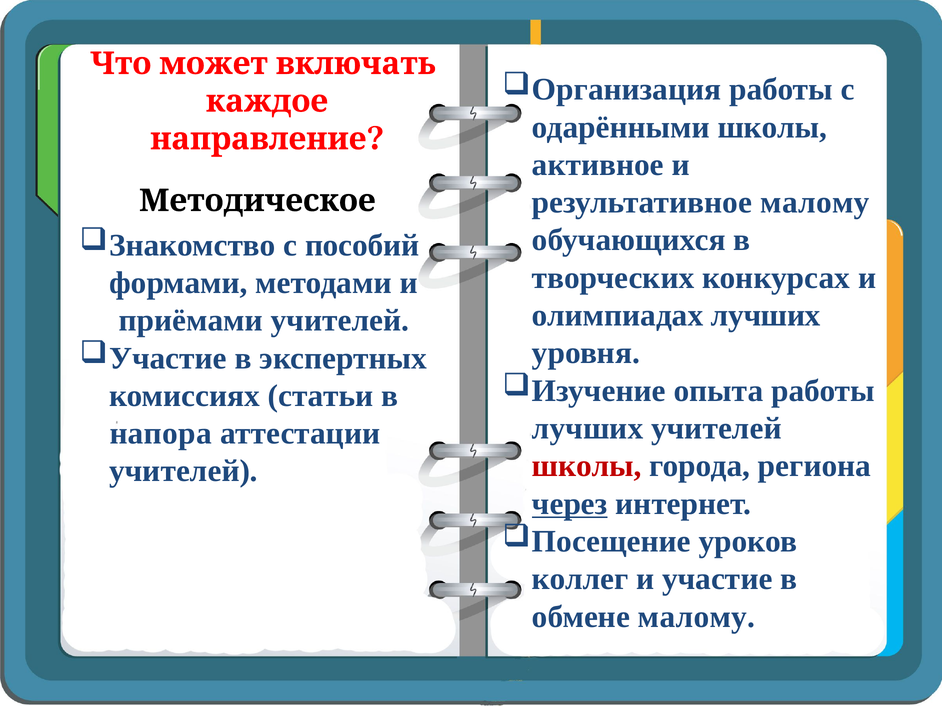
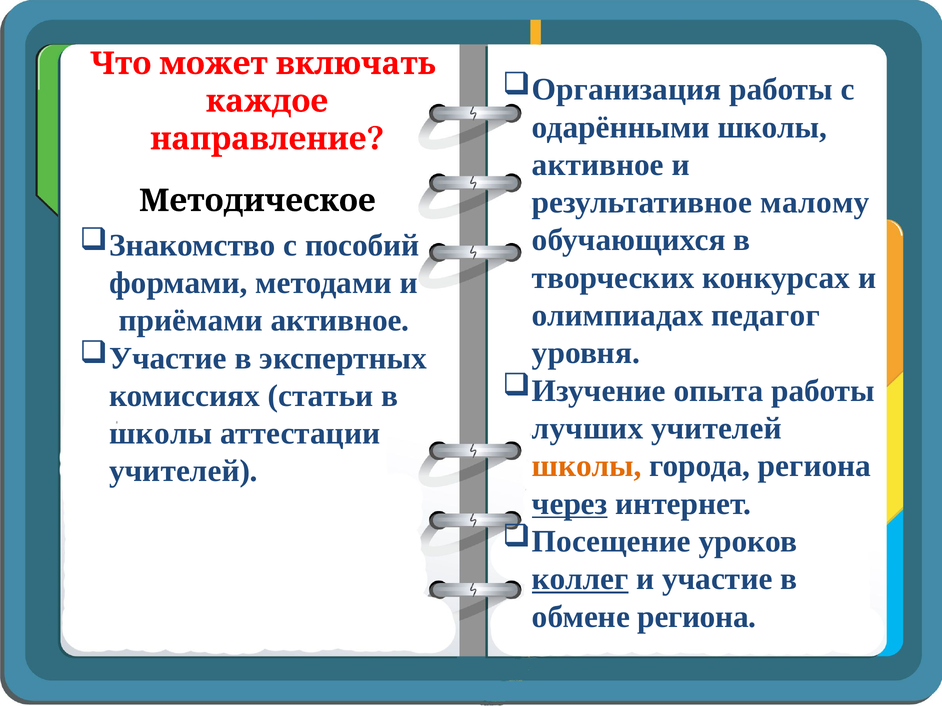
олимпиадах лучших: лучших -> педагог
приёмами учителей: учителей -> активное
напора at (161, 434): напора -> школы
школы at (587, 466) colour: red -> orange
коллег underline: none -> present
обмене малому: малому -> региона
